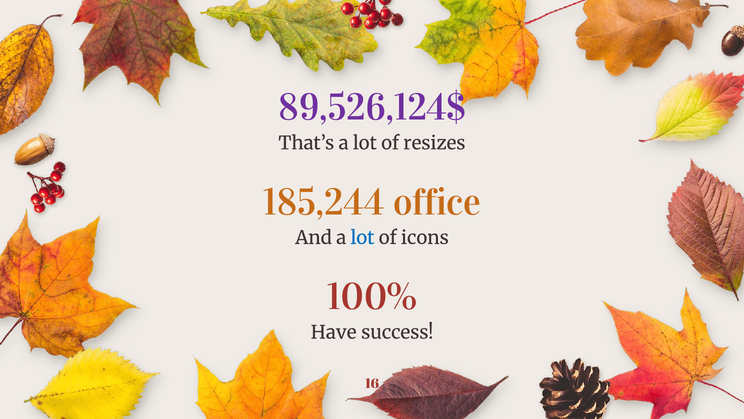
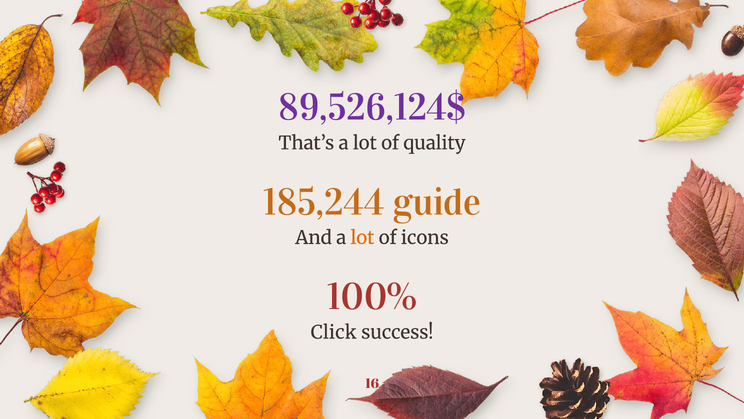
resizes: resizes -> quality
office: office -> guide
lot at (362, 238) colour: blue -> orange
Have: Have -> Click
